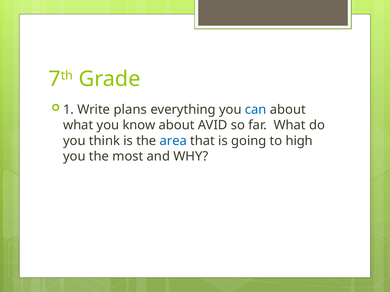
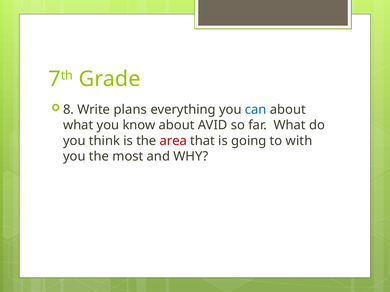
1: 1 -> 8
area colour: blue -> red
high: high -> with
